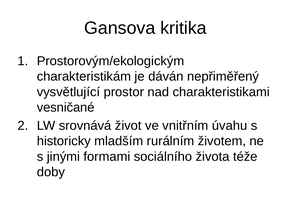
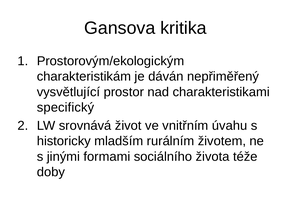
vesničané: vesničané -> specifický
